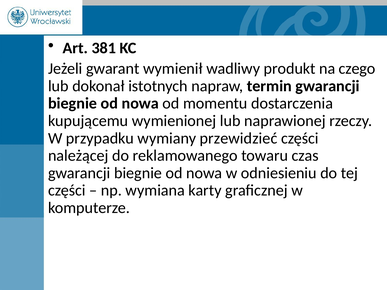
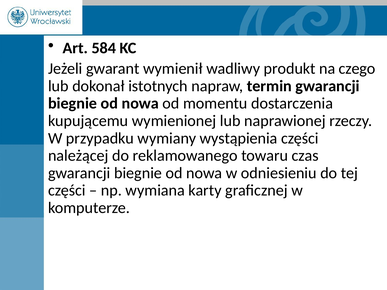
381: 381 -> 584
przewidzieć: przewidzieć -> wystąpienia
